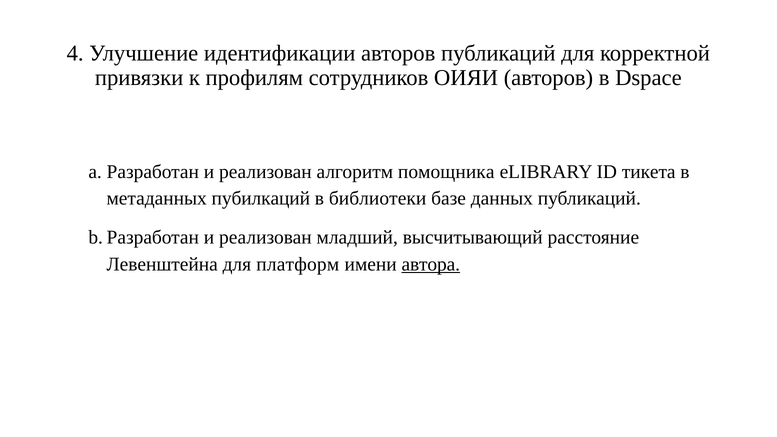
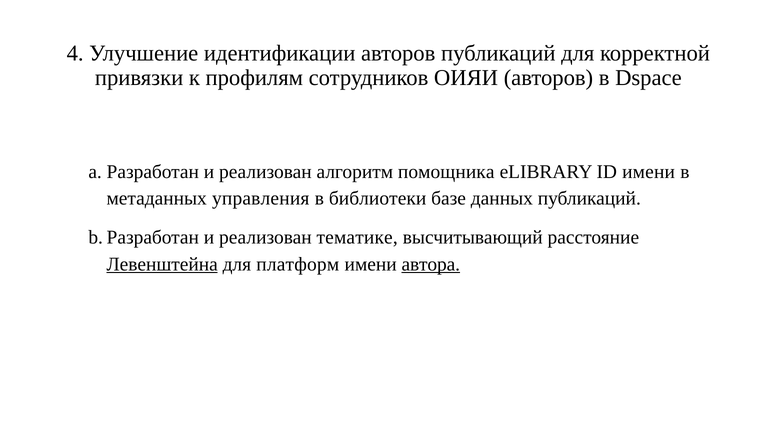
ID тикета: тикета -> имени
пубилкаций: пубилкаций -> управления
младший: младший -> тематике
Левенштейна underline: none -> present
